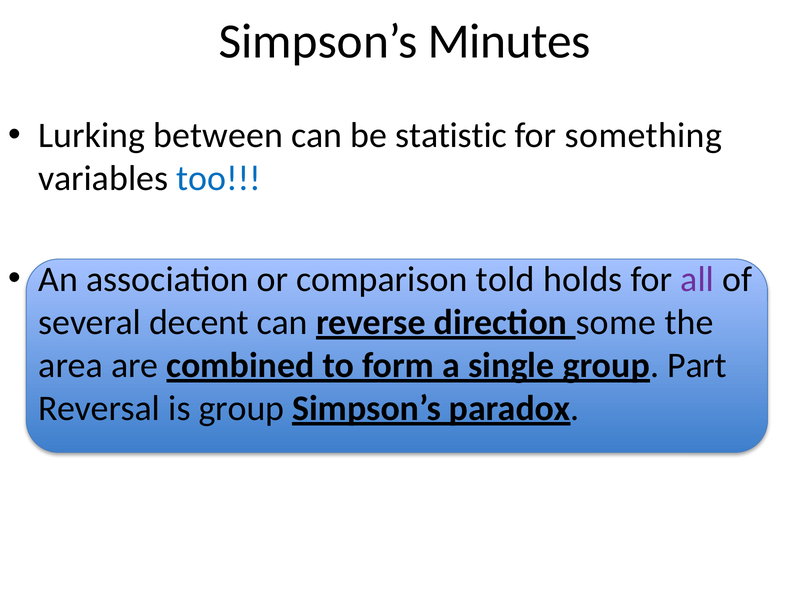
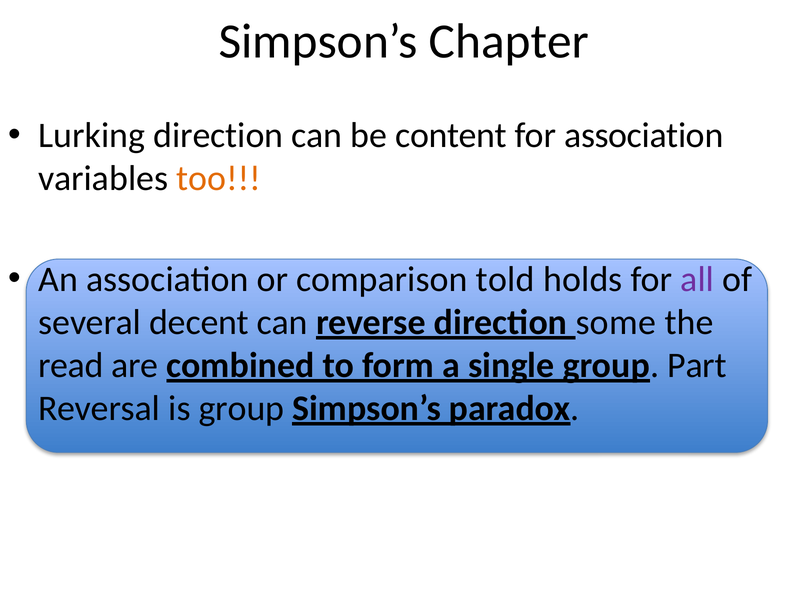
Minutes: Minutes -> Chapter
Lurking between: between -> direction
statistic: statistic -> content
for something: something -> association
too colour: blue -> orange
area: area -> read
